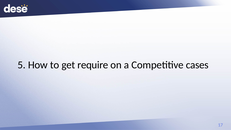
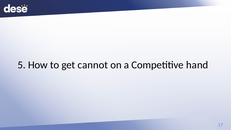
require: require -> cannot
cases: cases -> hand
